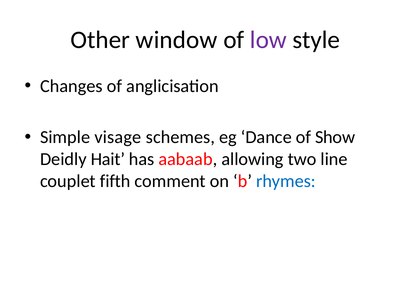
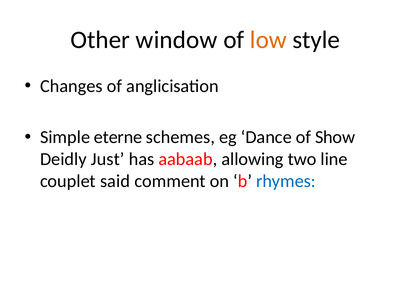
low colour: purple -> orange
visage: visage -> eterne
Hait: Hait -> Just
fifth: fifth -> said
